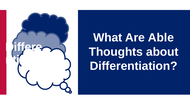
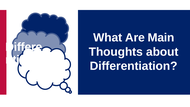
Able: Able -> Main
